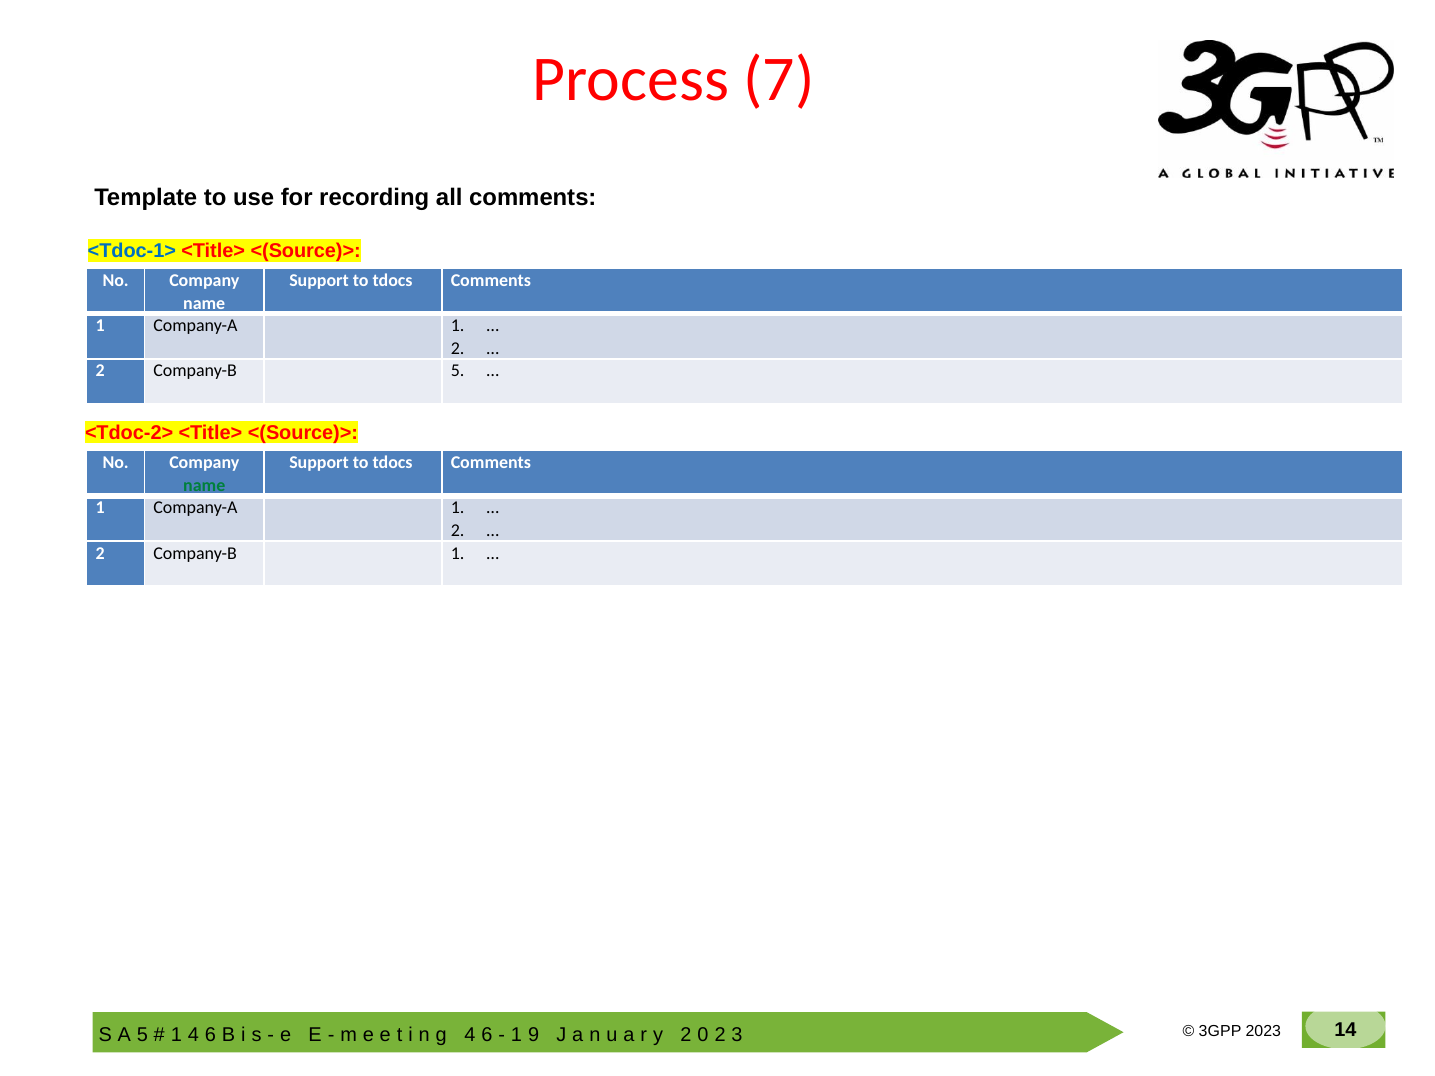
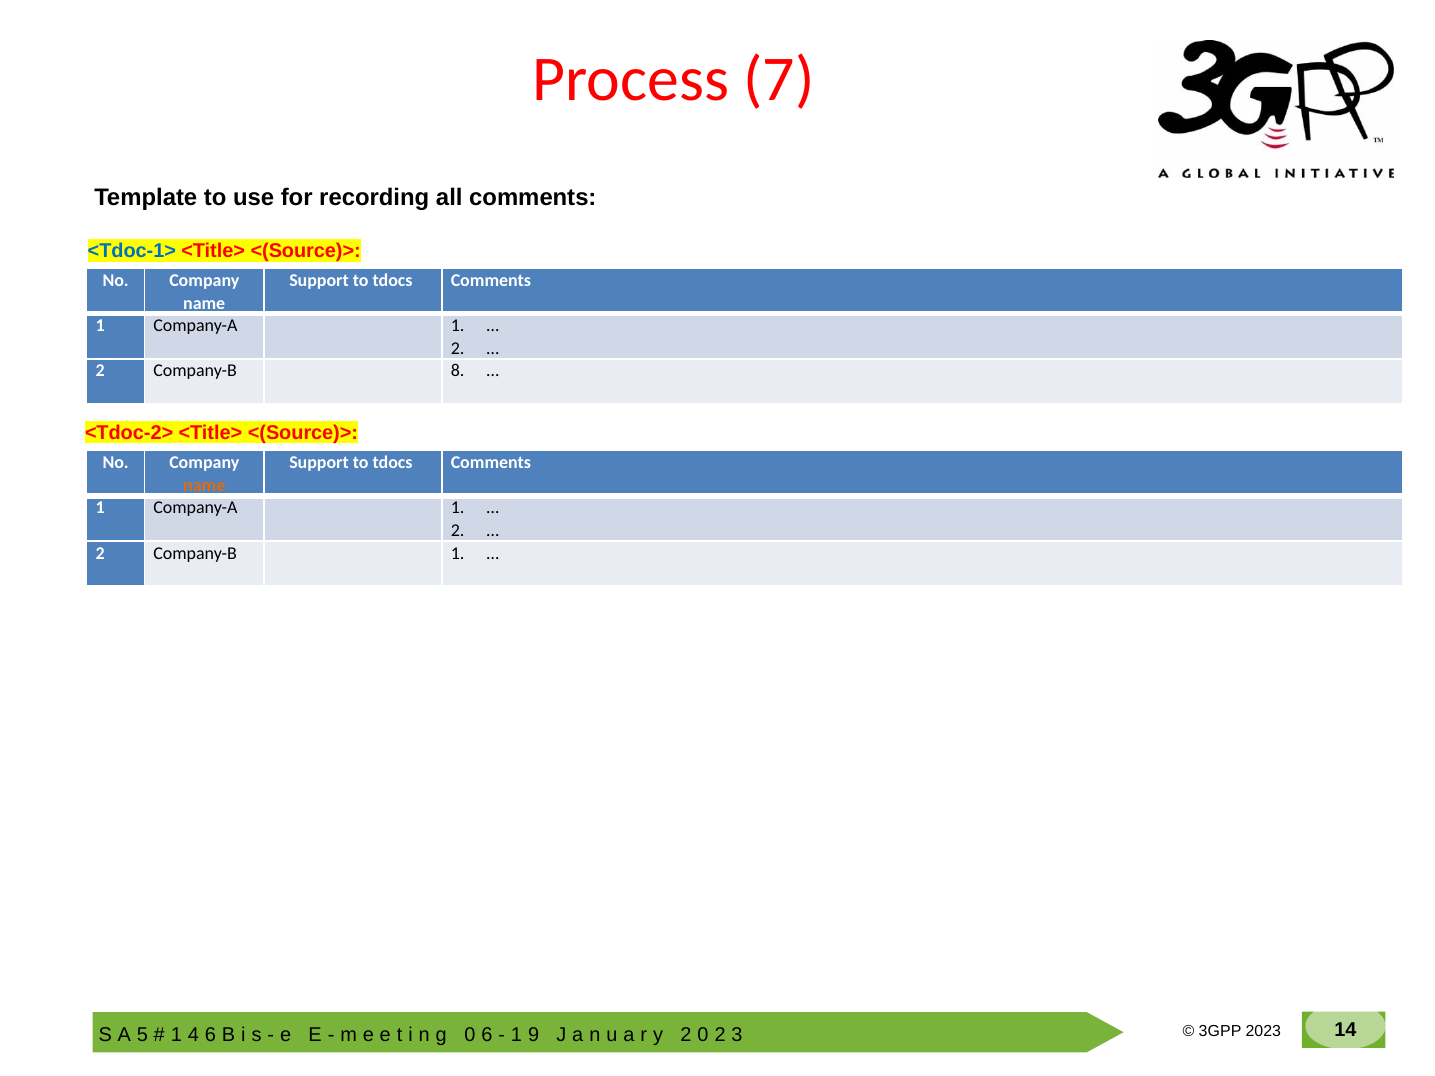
Company-B 5: 5 -> 8
name at (204, 486) colour: green -> orange
4 at (470, 1035): 4 -> 0
